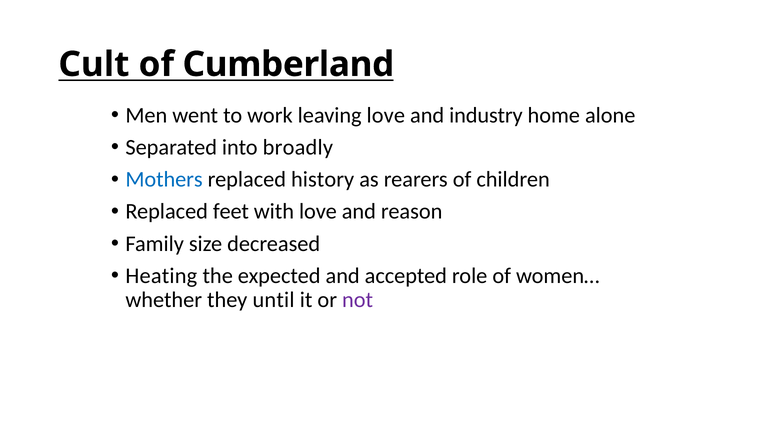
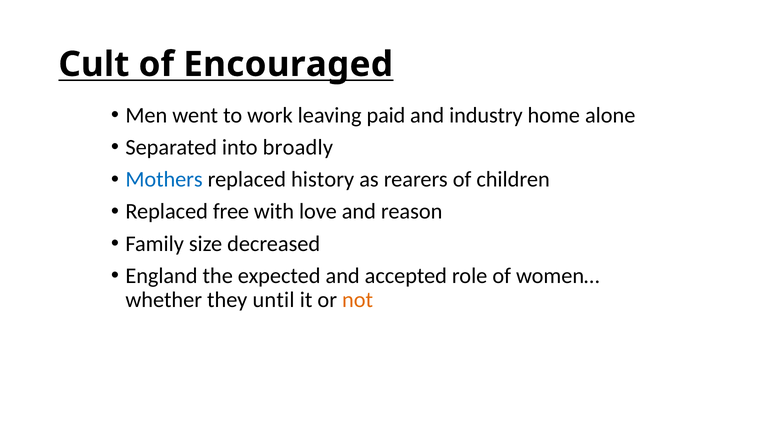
Cumberland: Cumberland -> Encouraged
leaving love: love -> paid
feet: feet -> free
Heating: Heating -> England
not colour: purple -> orange
